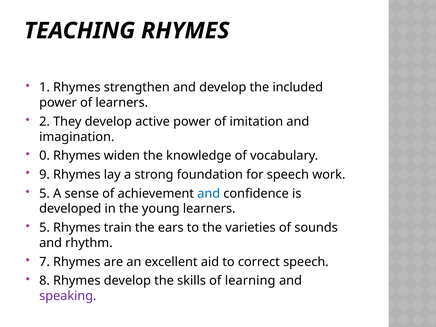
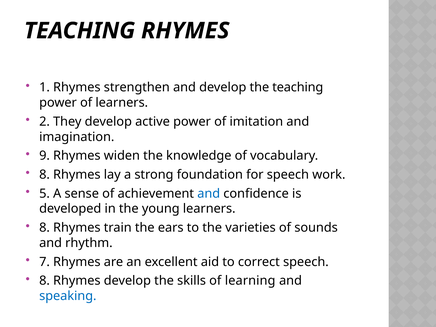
the included: included -> teaching
0: 0 -> 9
9 at (45, 175): 9 -> 8
5 at (45, 228): 5 -> 8
speaking colour: purple -> blue
